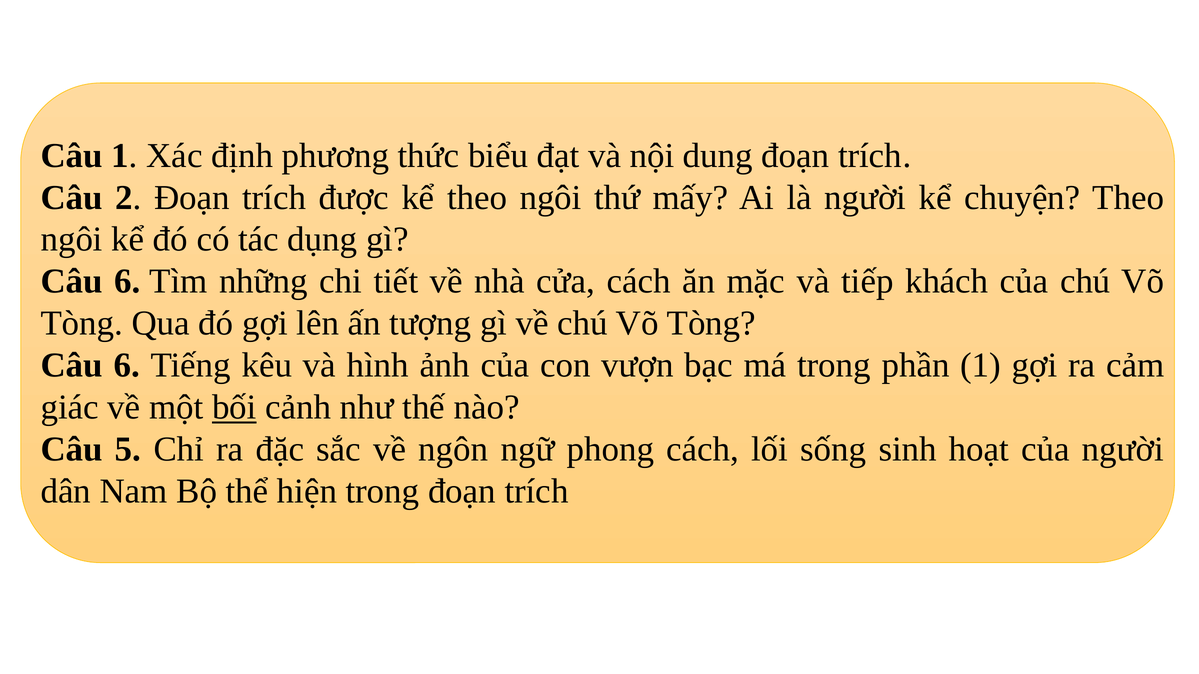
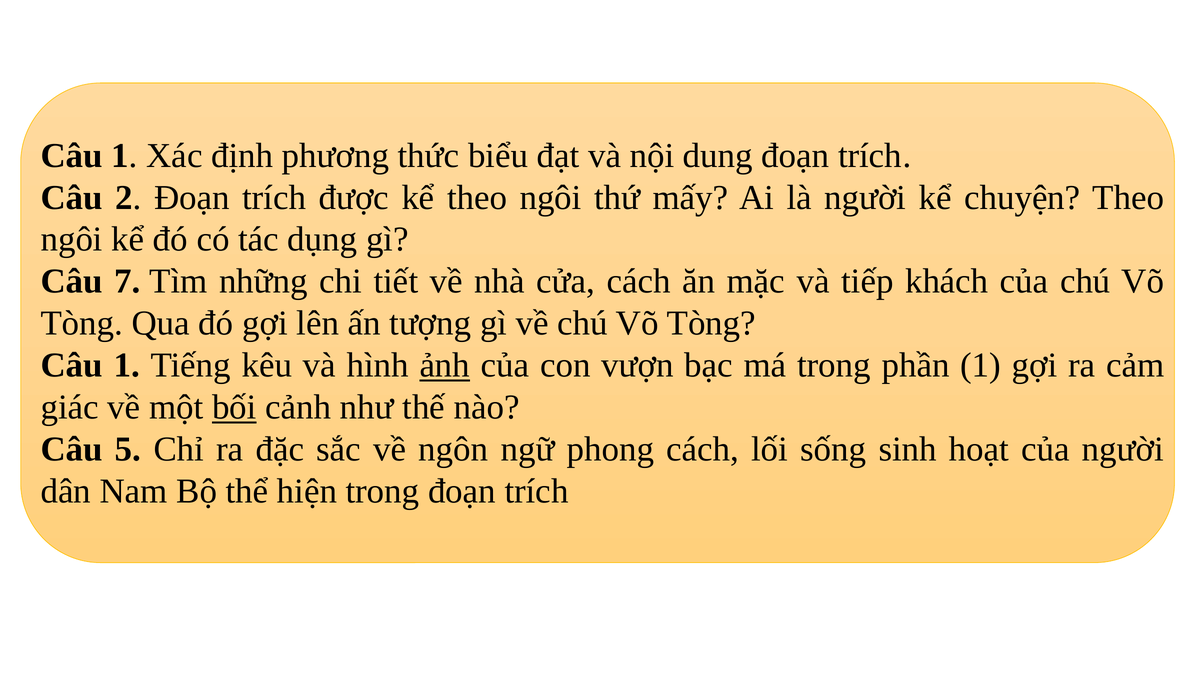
6 at (127, 282): 6 -> 7
6 at (127, 366): 6 -> 1
ảnh underline: none -> present
